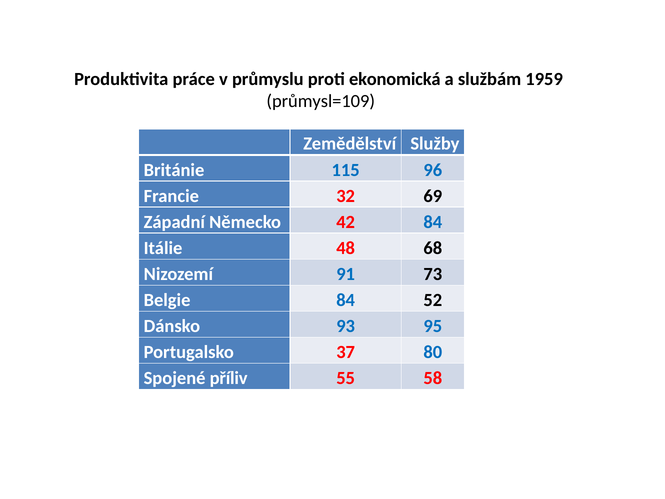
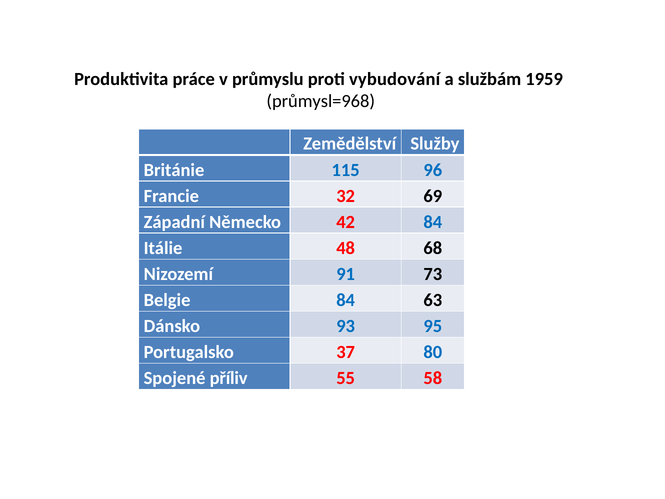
ekonomická: ekonomická -> vybudování
průmysl=109: průmysl=109 -> průmysl=968
52: 52 -> 63
